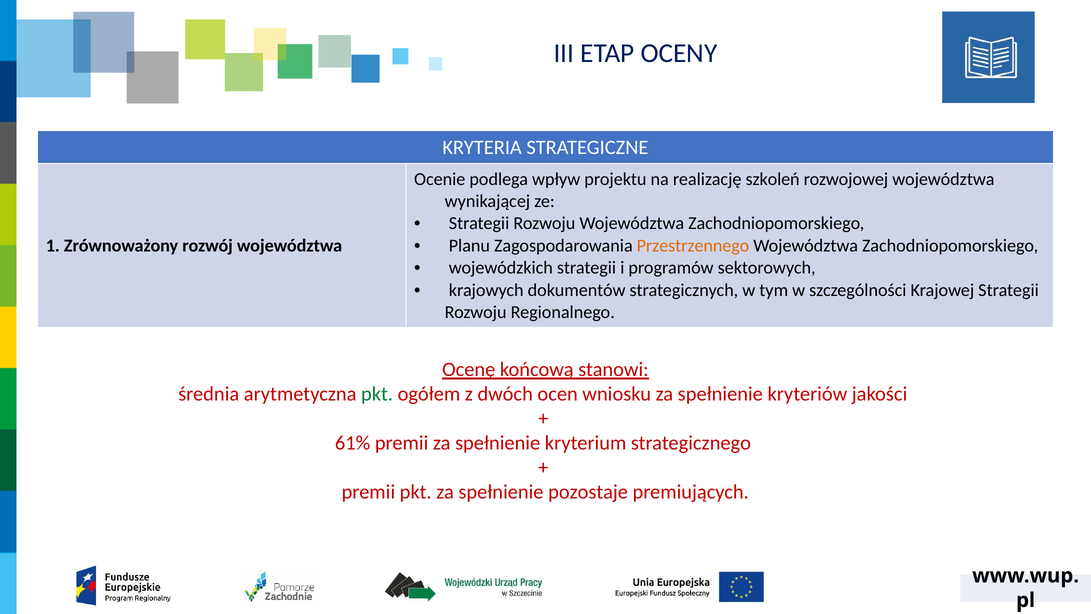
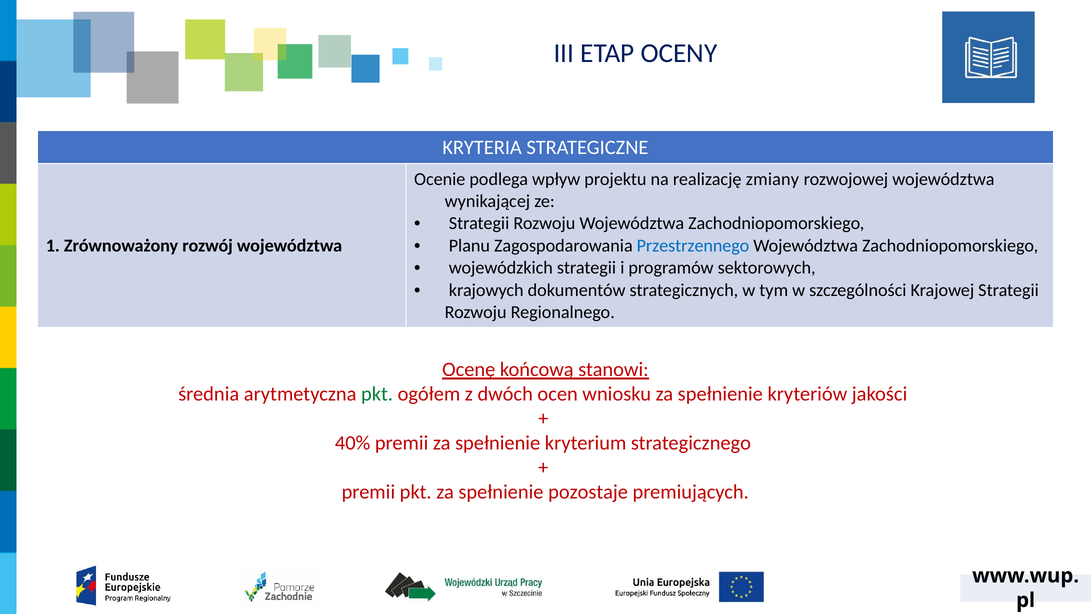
szkoleń: szkoleń -> zmiany
Przestrzennego colour: orange -> blue
61%: 61% -> 40%
